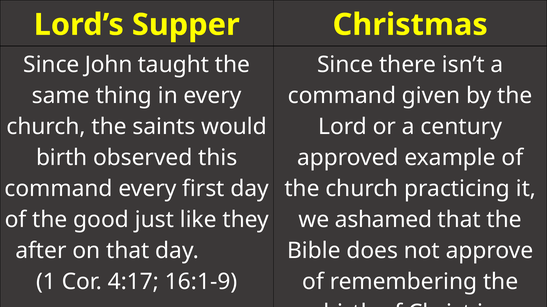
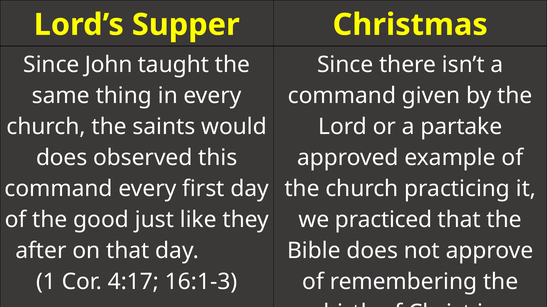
century: century -> partake
birth at (62, 158): birth -> does
ashamed: ashamed -> practiced
16:1-9: 16:1-9 -> 16:1-3
